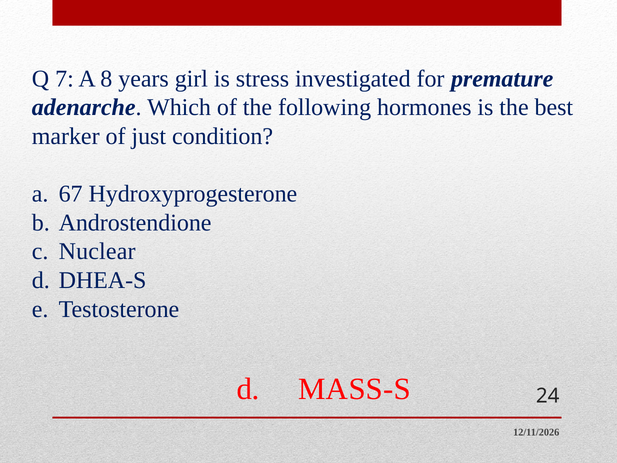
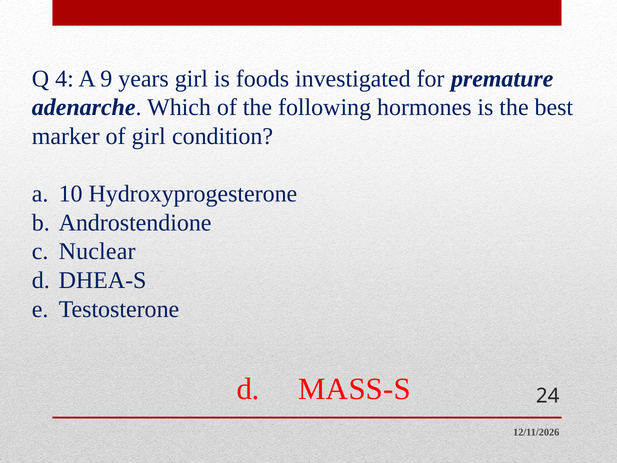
7: 7 -> 4
8: 8 -> 9
stress: stress -> foods
of just: just -> girl
67: 67 -> 10
